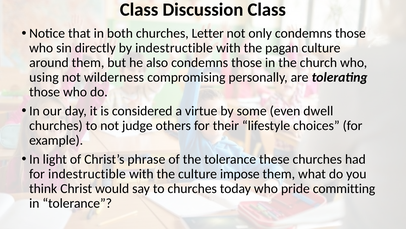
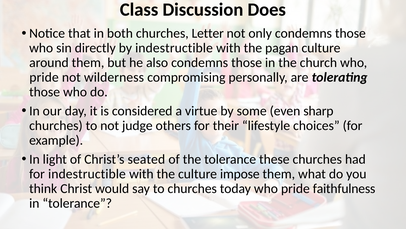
Discussion Class: Class -> Does
using at (44, 77): using -> pride
dwell: dwell -> sharp
phrase: phrase -> seated
committing: committing -> faithfulness
